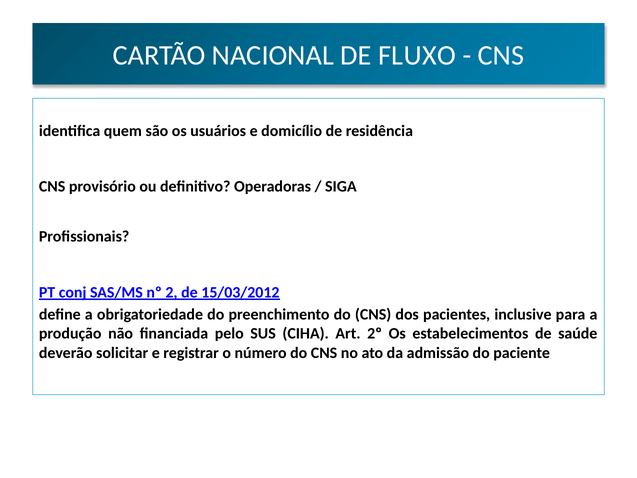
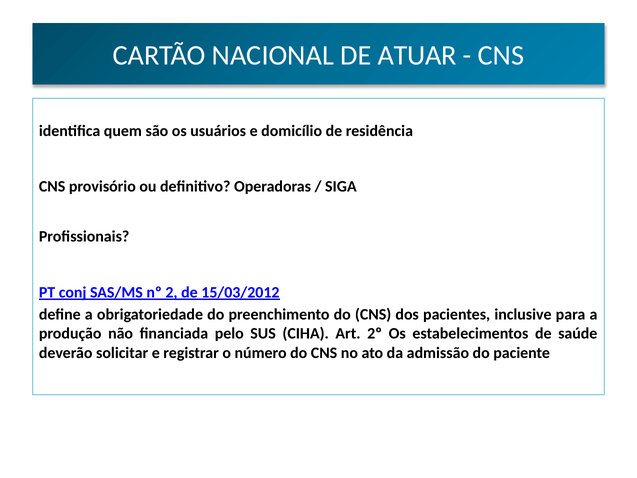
FLUXO: FLUXO -> ATUAR
